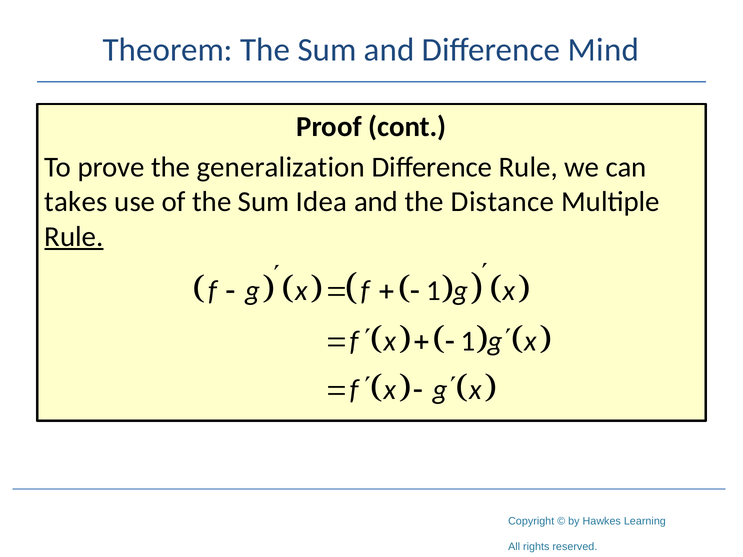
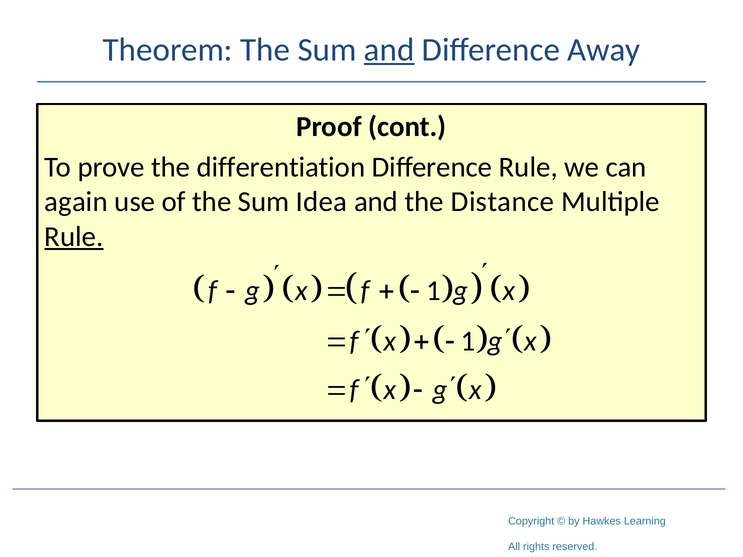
and at (389, 50) underline: none -> present
Mind: Mind -> Away
generalization: generalization -> differentiation
takes: takes -> again
